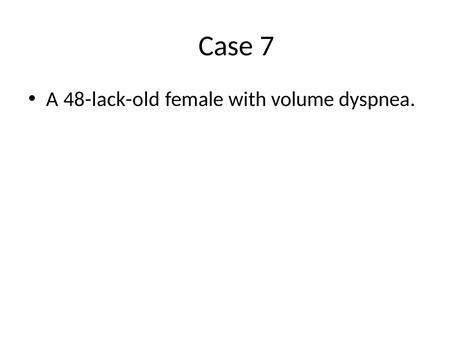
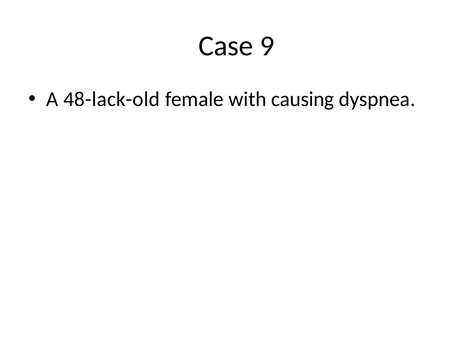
7: 7 -> 9
volume: volume -> causing
